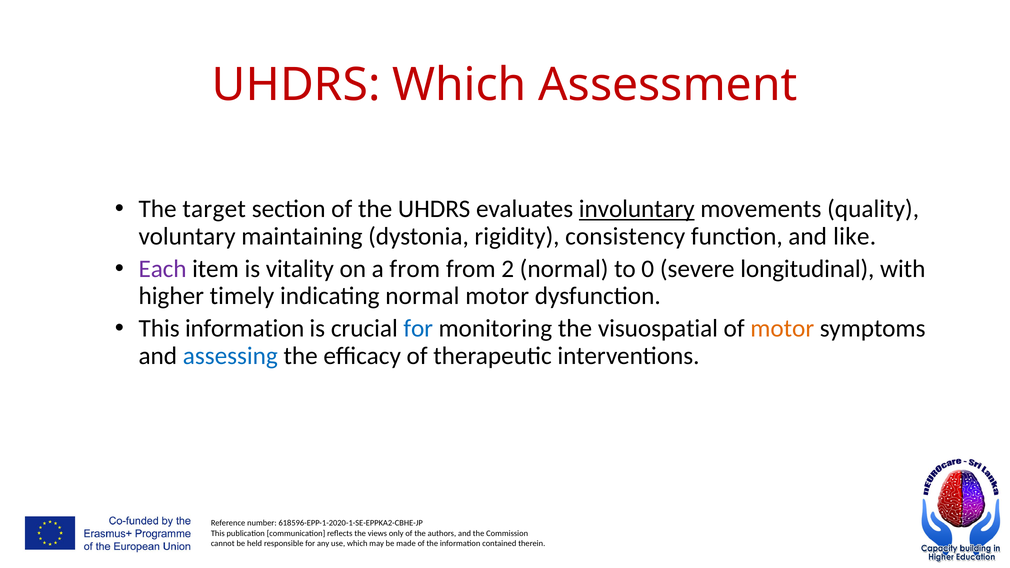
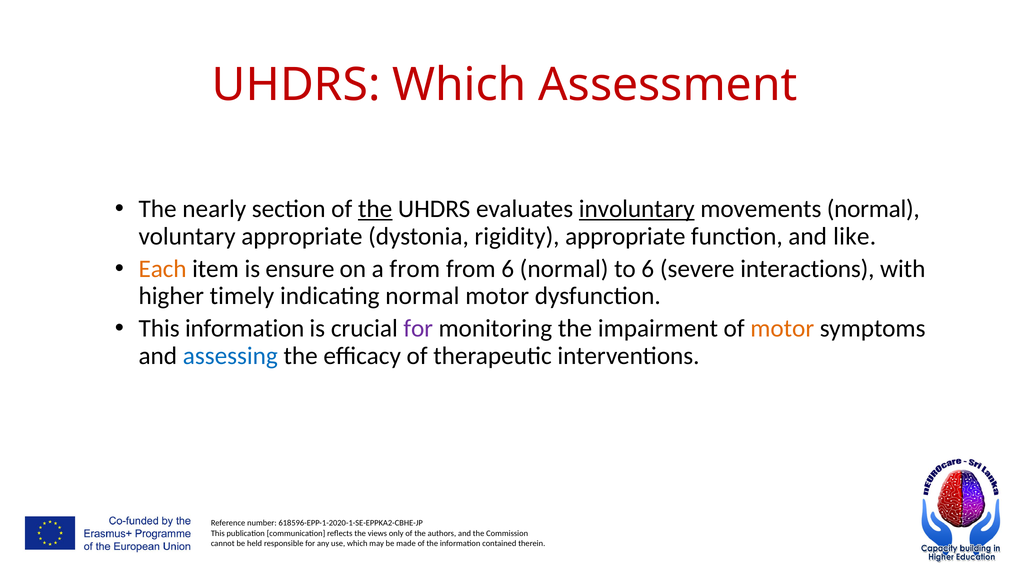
target: target -> nearly
the at (375, 209) underline: none -> present
movements quality: quality -> normal
voluntary maintaining: maintaining -> appropriate
rigidity consistency: consistency -> appropriate
Each colour: purple -> orange
vitality: vitality -> ensure
from 2: 2 -> 6
to 0: 0 -> 6
longitudinal: longitudinal -> interactions
for at (418, 329) colour: blue -> purple
visuospatial: visuospatial -> impairment
